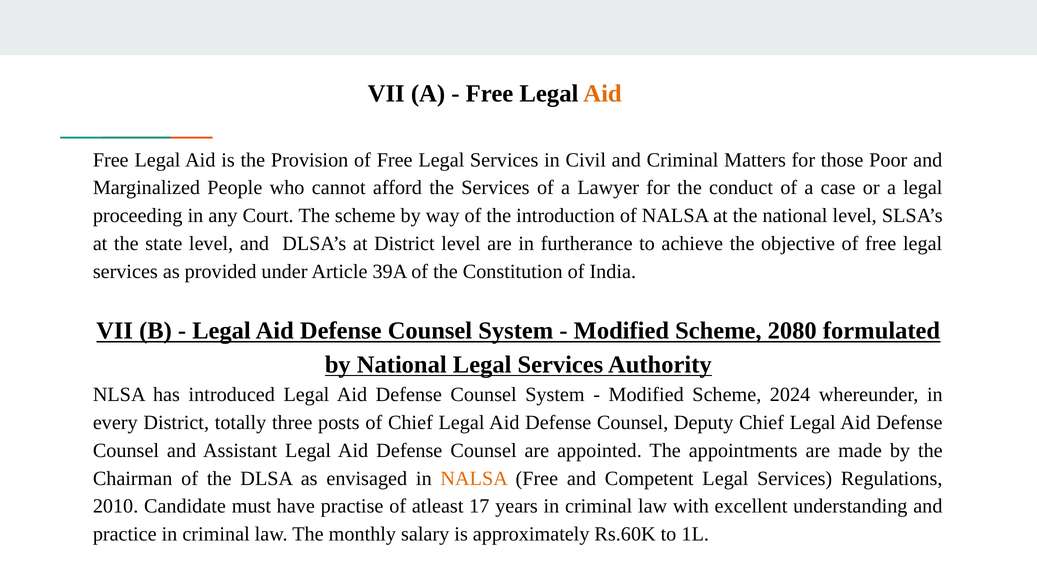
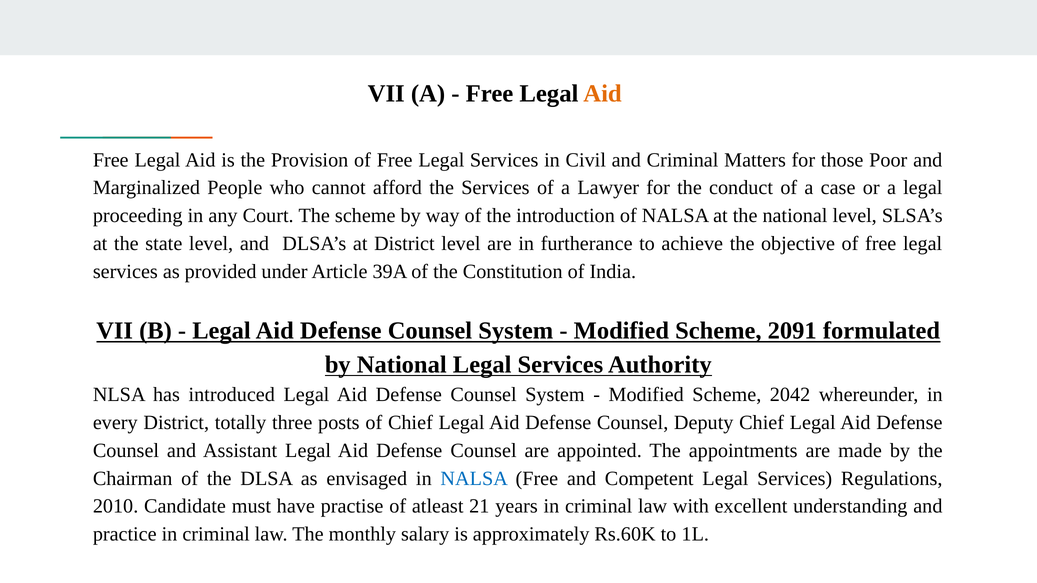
2080: 2080 -> 2091
2024: 2024 -> 2042
NALSA at (474, 479) colour: orange -> blue
17: 17 -> 21
